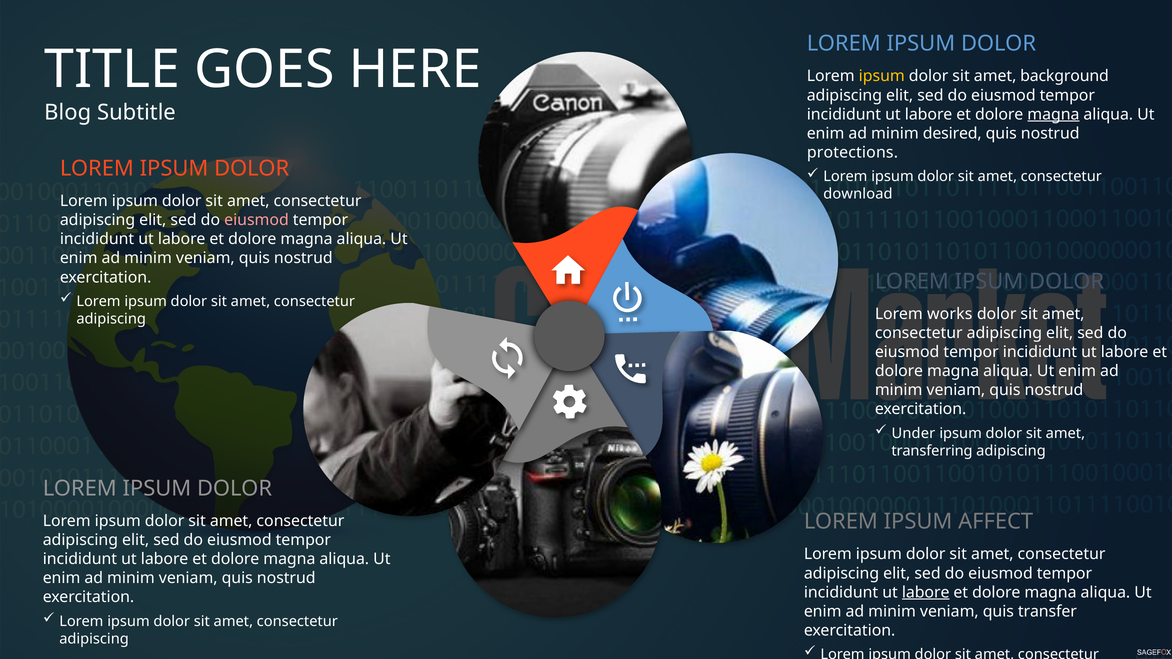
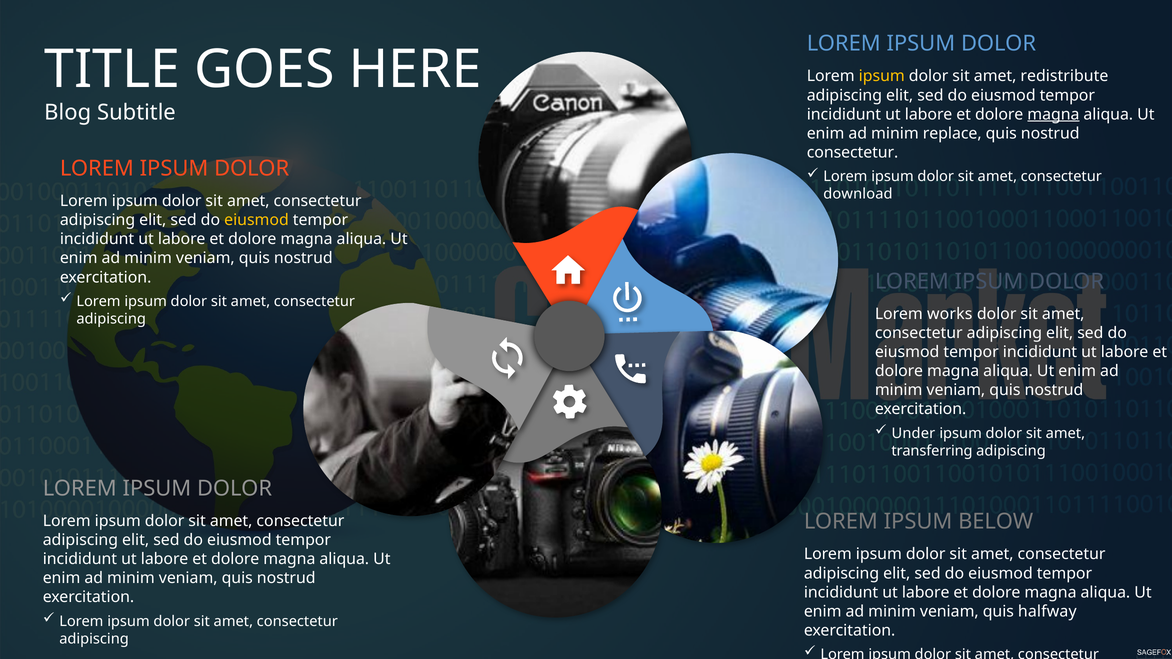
background: background -> redistribute
desired: desired -> replace
protections at (852, 153): protections -> consectetur
eiusmod at (256, 220) colour: pink -> yellow
AFFECT: AFFECT -> BELOW
labore at (926, 593) underline: present -> none
transfer: transfer -> halfway
